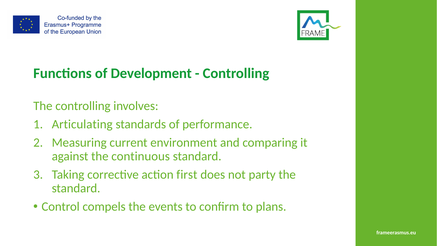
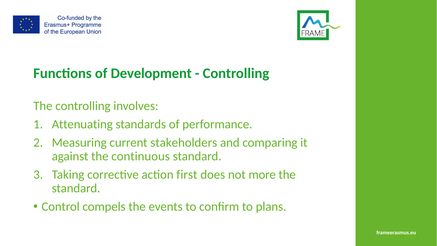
Articulating: Articulating -> Attenuating
environment: environment -> stakeholders
party: party -> more
